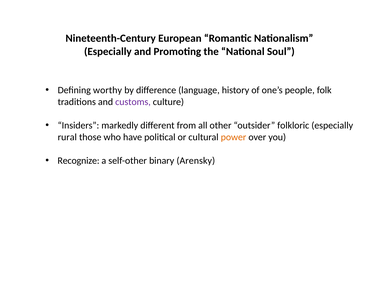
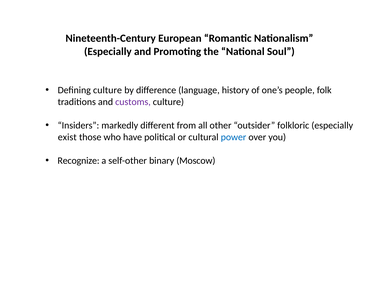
Defining worthy: worthy -> culture
rural: rural -> exist
power colour: orange -> blue
Arensky: Arensky -> Moscow
